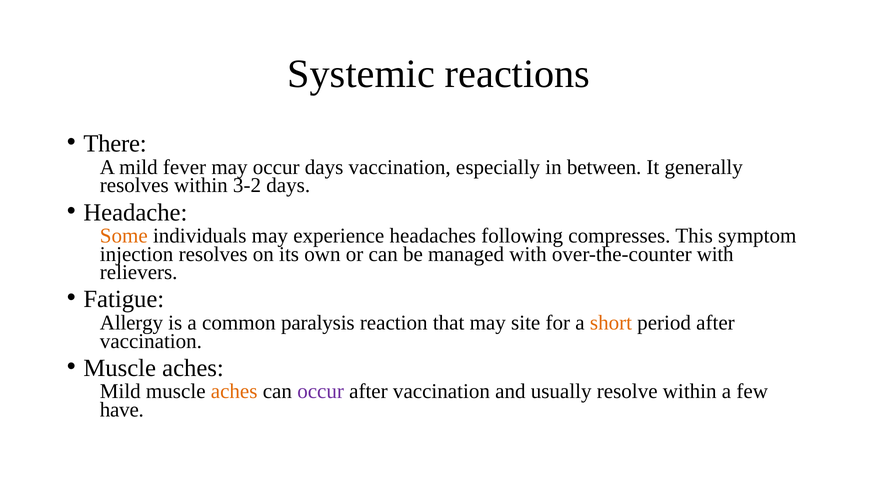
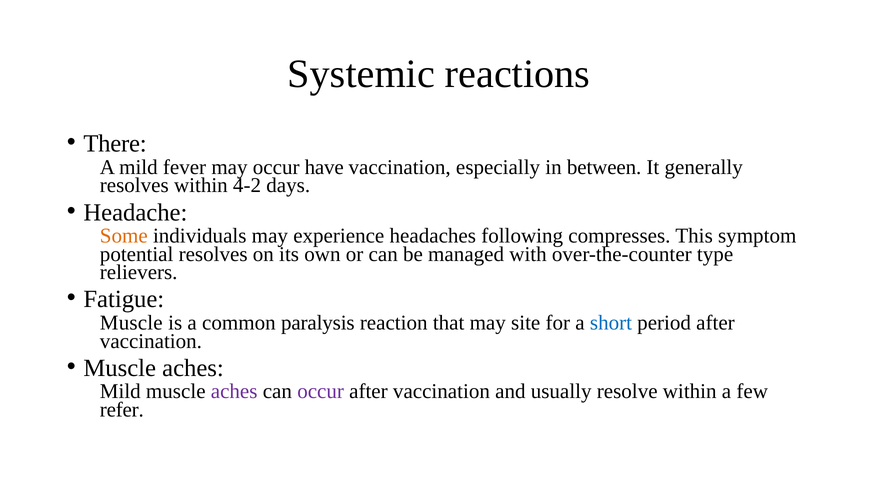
occur days: days -> have
3-2: 3-2 -> 4-2
injection: injection -> potential
over-the-counter with: with -> type
Allergy at (131, 323): Allergy -> Muscle
short colour: orange -> blue
aches at (234, 391) colour: orange -> purple
have: have -> refer
